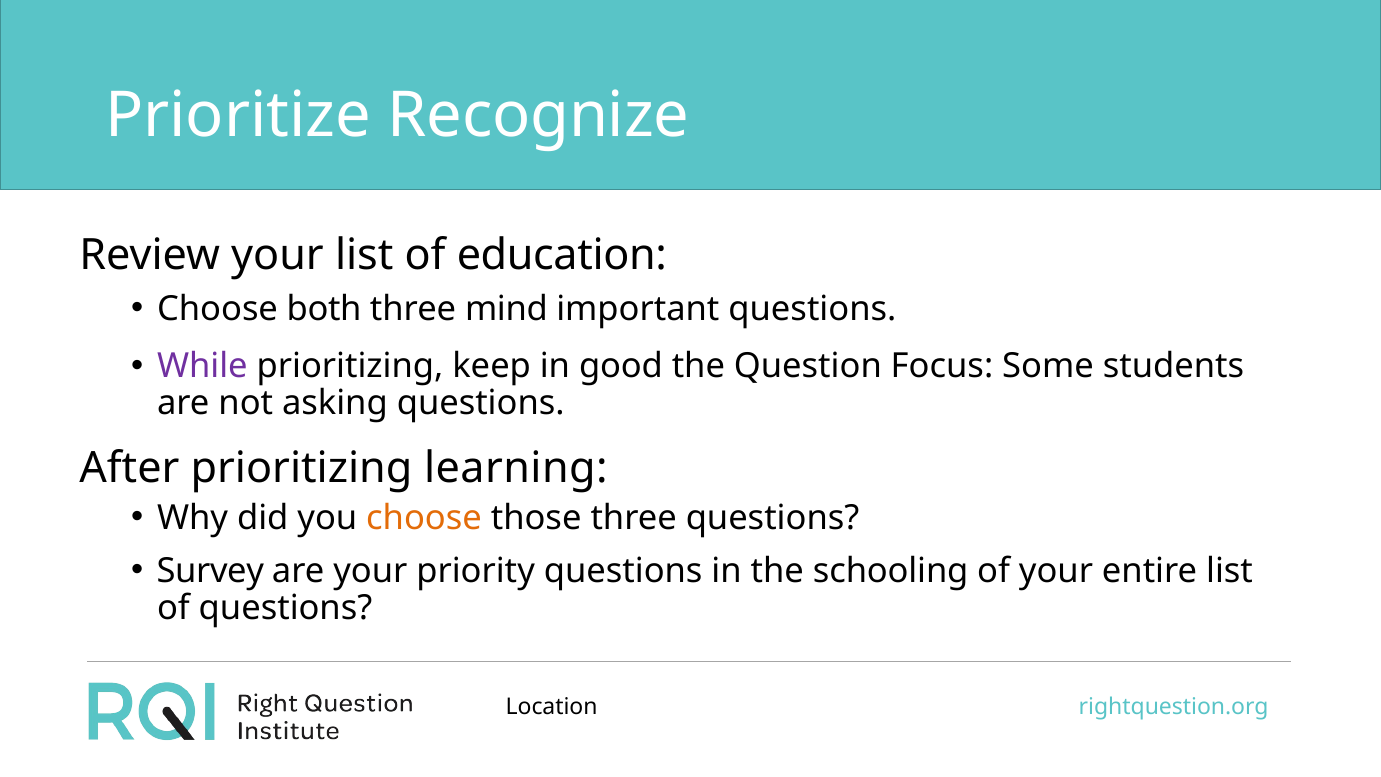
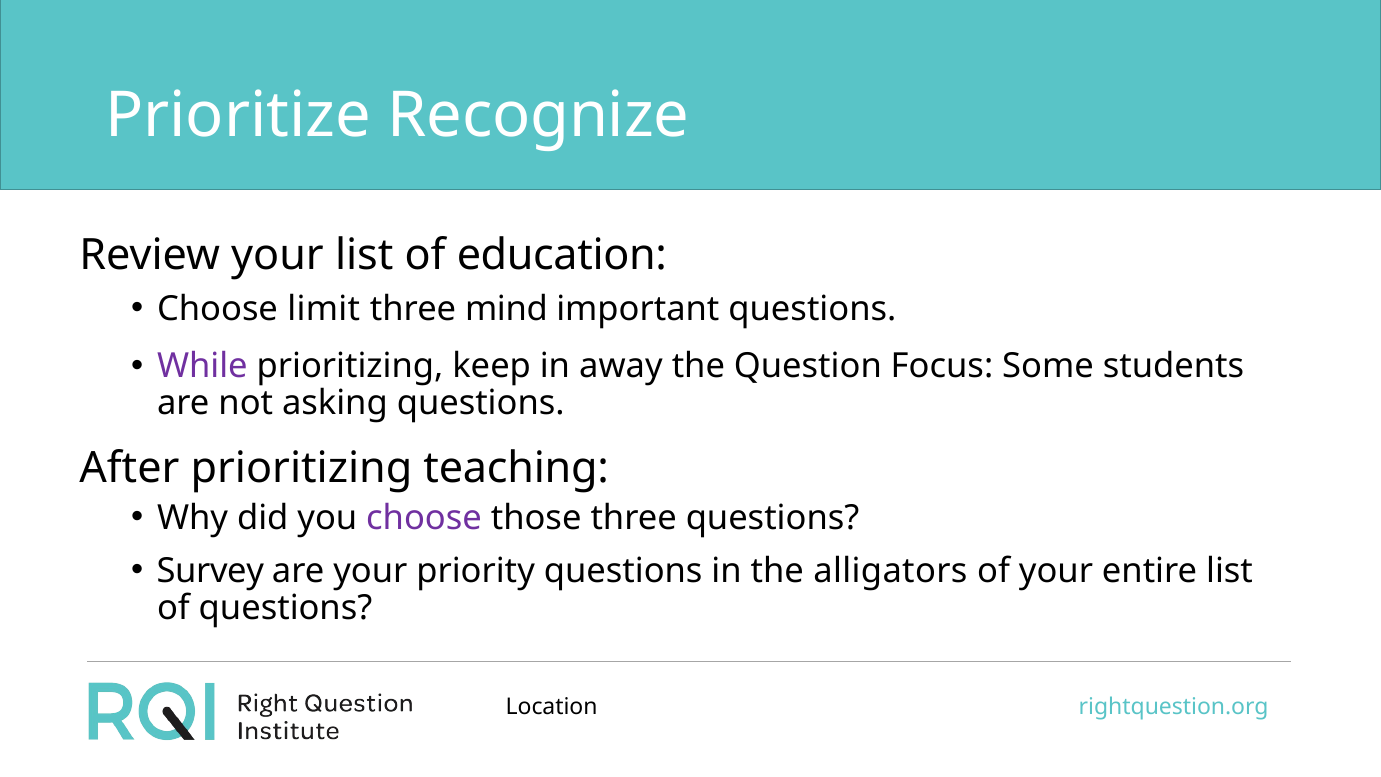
both: both -> limit
good: good -> away
learning: learning -> teaching
choose at (424, 518) colour: orange -> purple
schooling: schooling -> alligators
